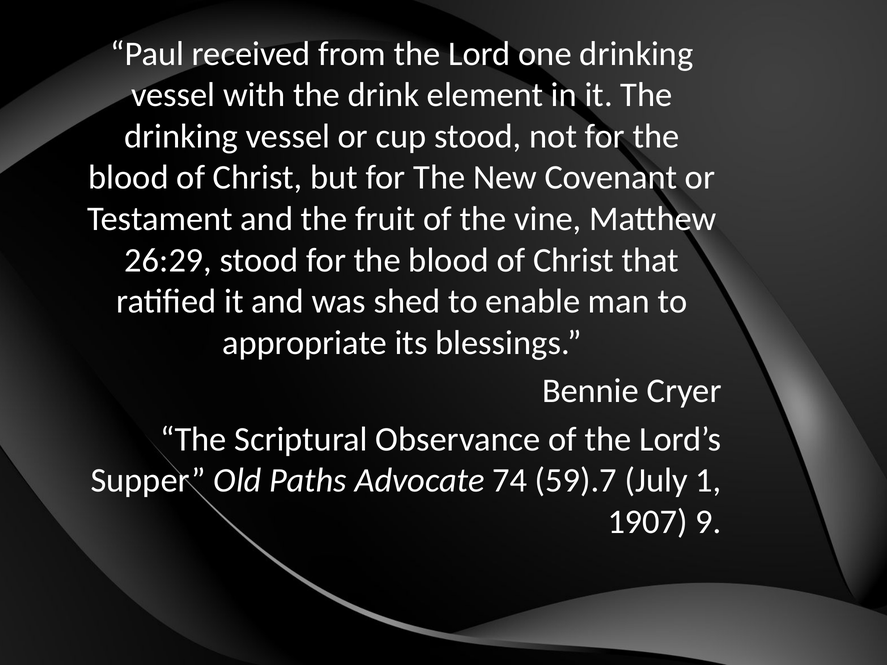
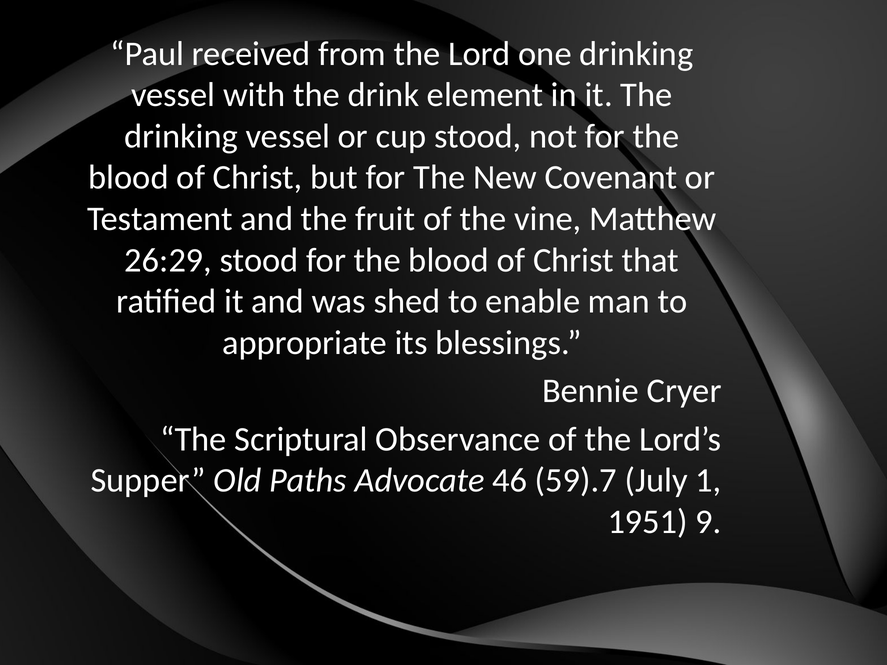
74: 74 -> 46
1907: 1907 -> 1951
